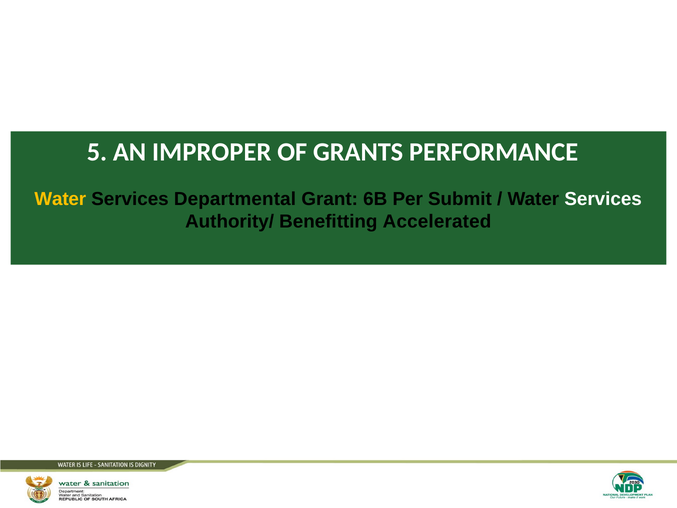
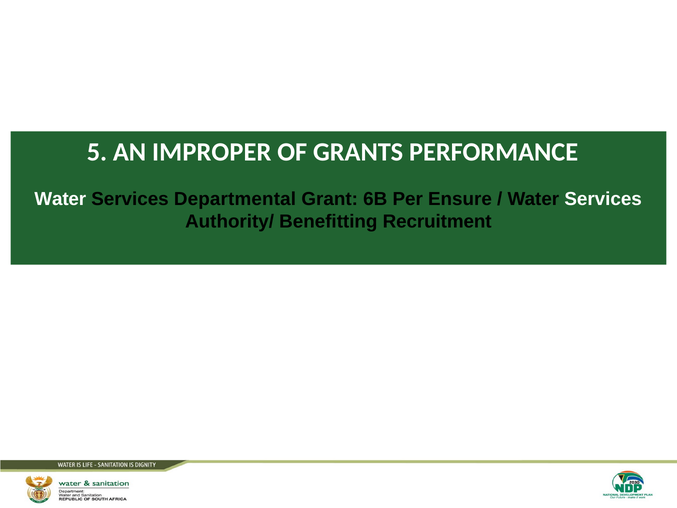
Water at (60, 199) colour: yellow -> white
Submit: Submit -> Ensure
Accelerated: Accelerated -> Recruitment
